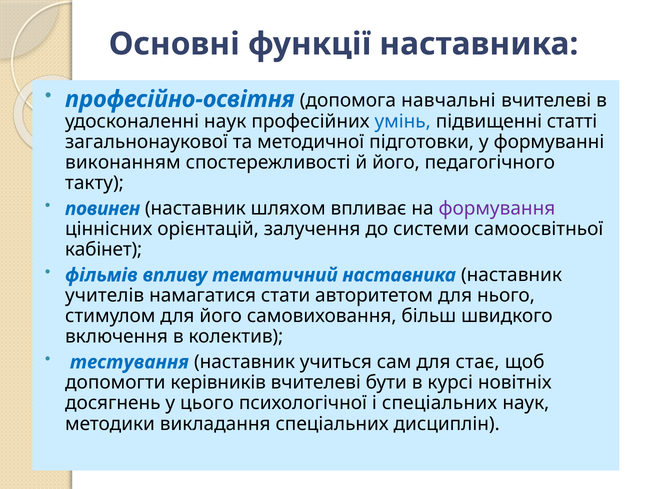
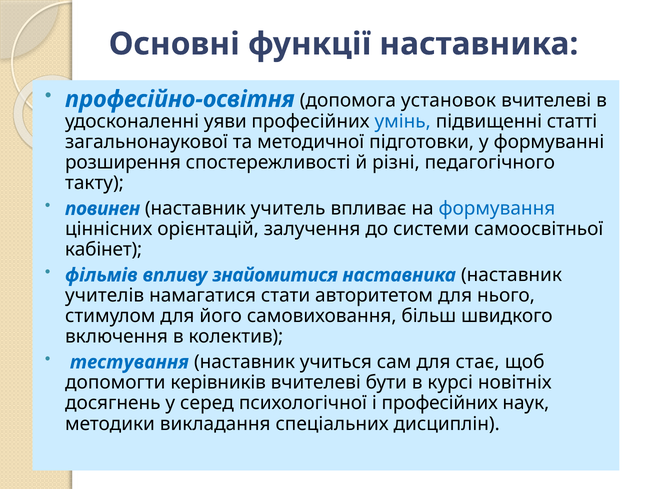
навчальні: навчальні -> установок
удосконаленні наук: наук -> уяви
виконанням: виконанням -> розширення
й його: його -> різні
шляхом: шляхом -> учитель
формування colour: purple -> blue
тематичний: тематичний -> знайомитися
цього: цього -> серед
і спеціальних: спеціальних -> професійних
